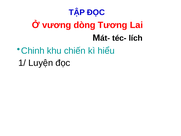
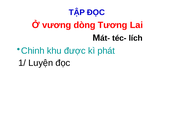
chiến: chiến -> được
hiểu: hiểu -> phát
